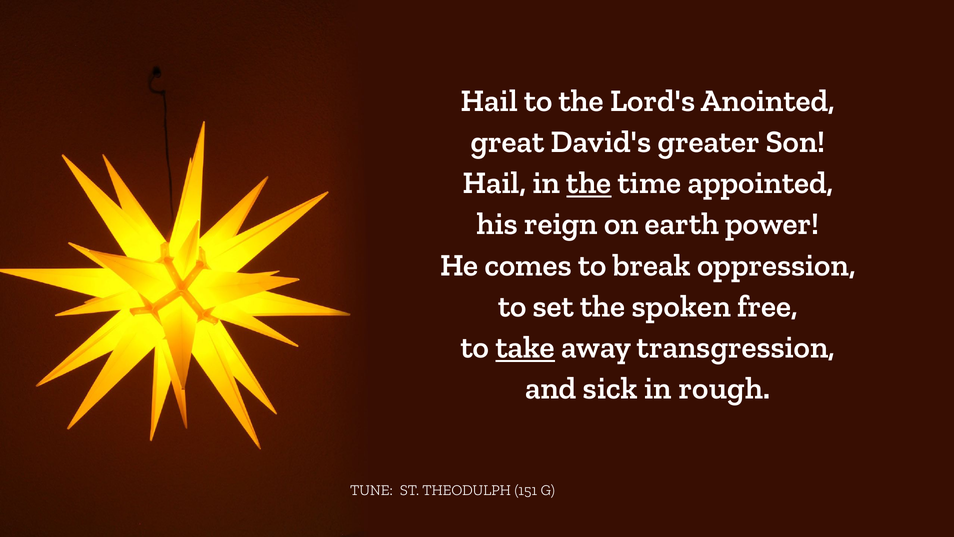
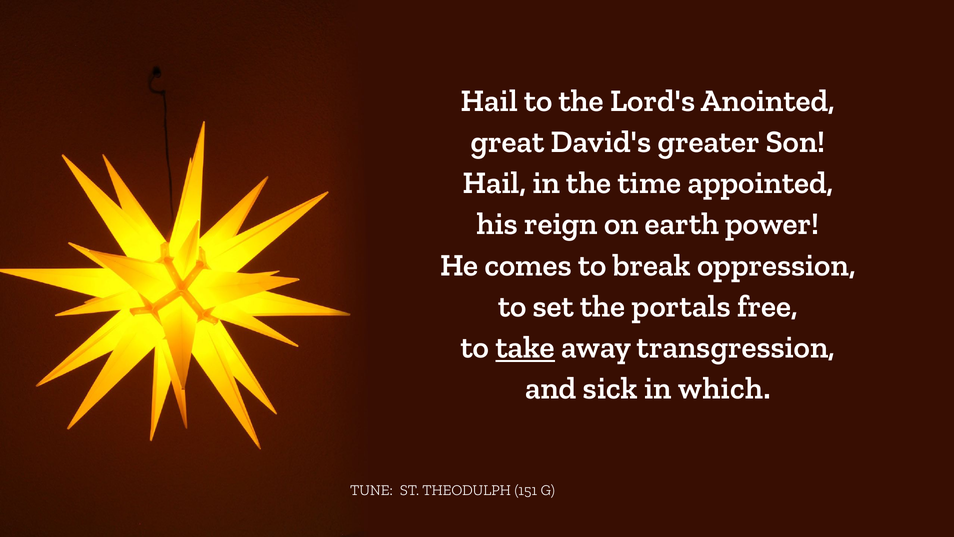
the at (589, 183) underline: present -> none
spoken: spoken -> portals
rough: rough -> which
